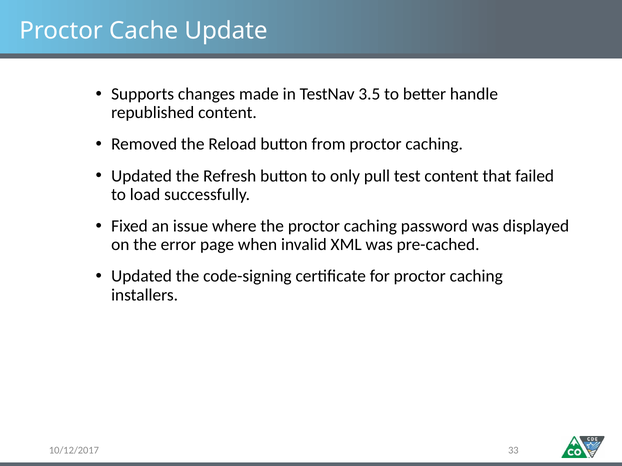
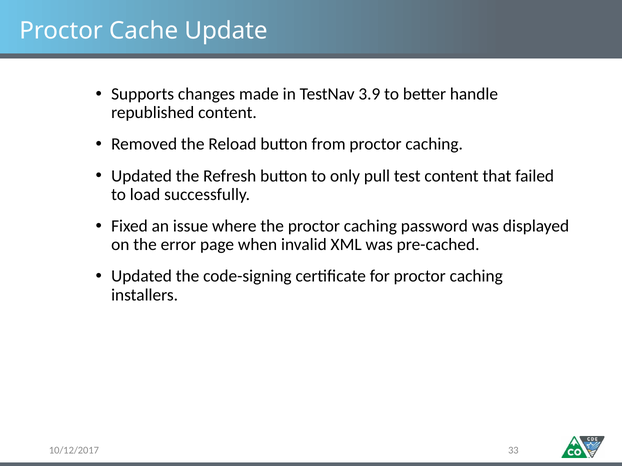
3.5: 3.5 -> 3.9
